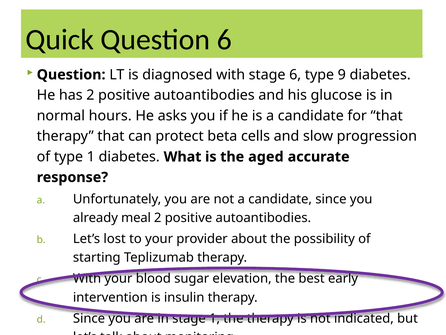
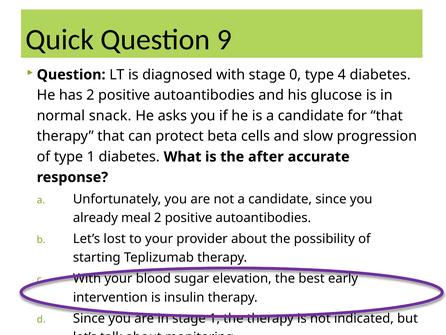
Question 6: 6 -> 9
stage 6: 6 -> 0
9: 9 -> 4
hours: hours -> snack
aged: aged -> after
